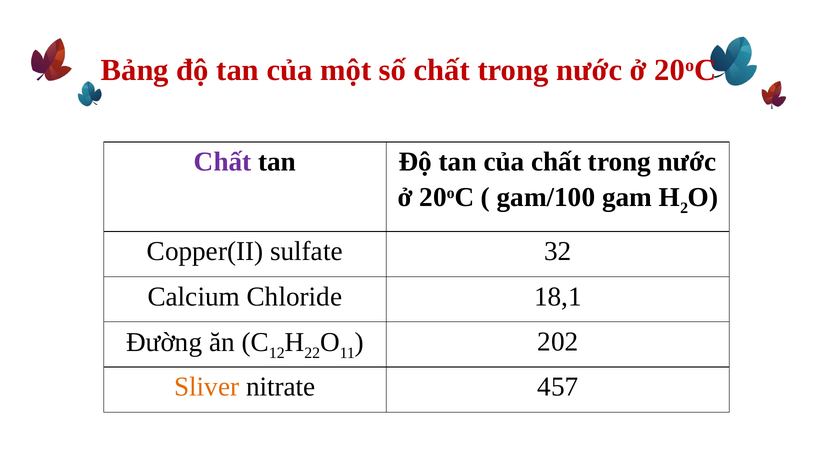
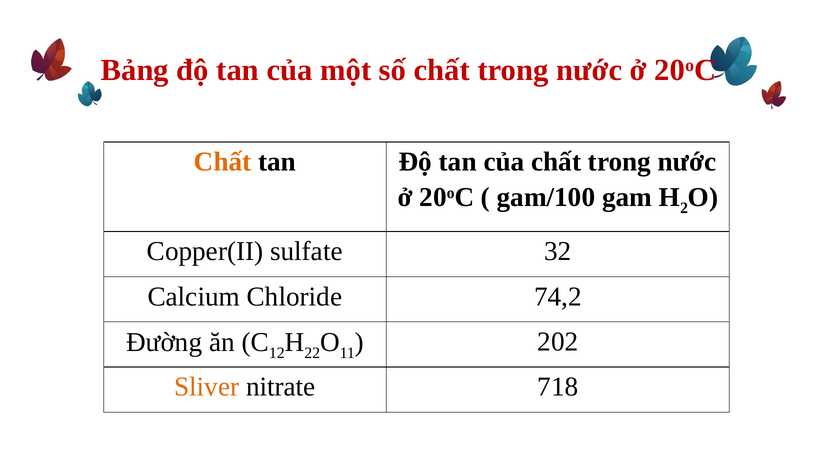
Chất at (223, 162) colour: purple -> orange
18,1: 18,1 -> 74,2
457: 457 -> 718
